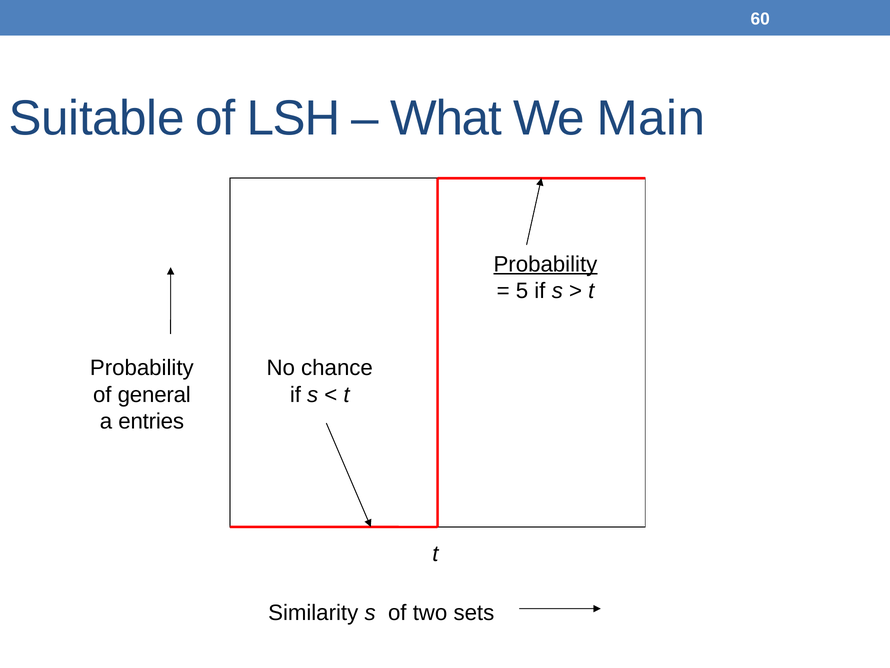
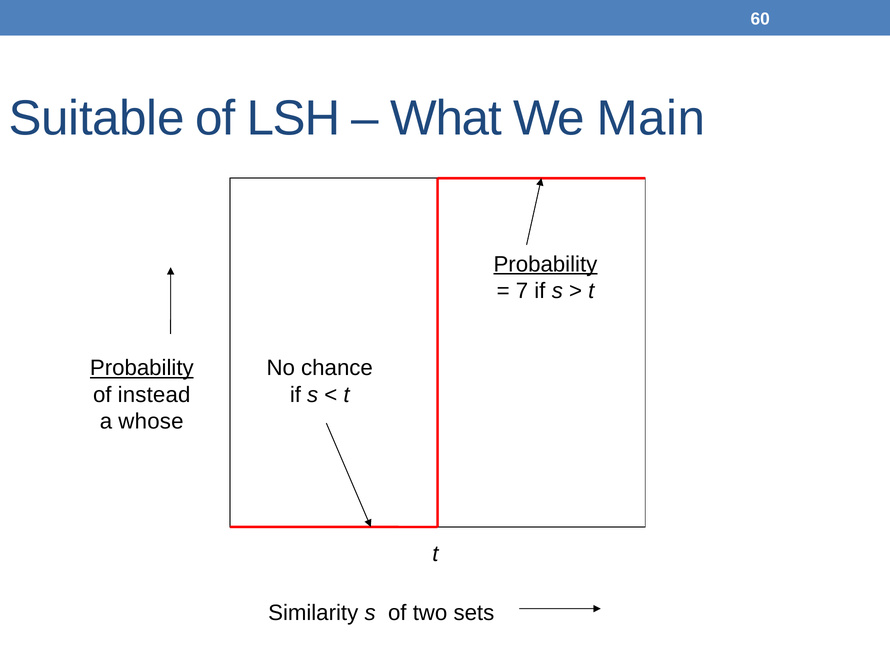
5: 5 -> 7
Probability at (142, 368) underline: none -> present
general: general -> instead
entries: entries -> whose
